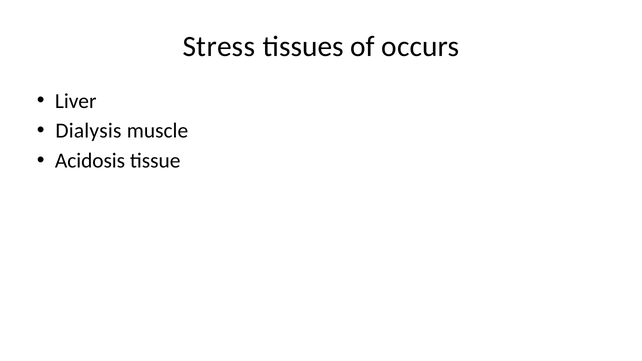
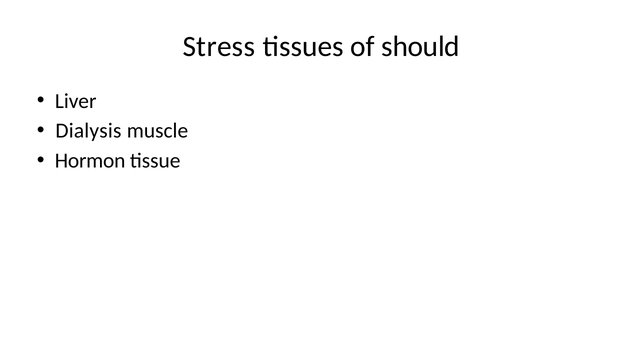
occurs: occurs -> should
Acidosis: Acidosis -> Hormon
